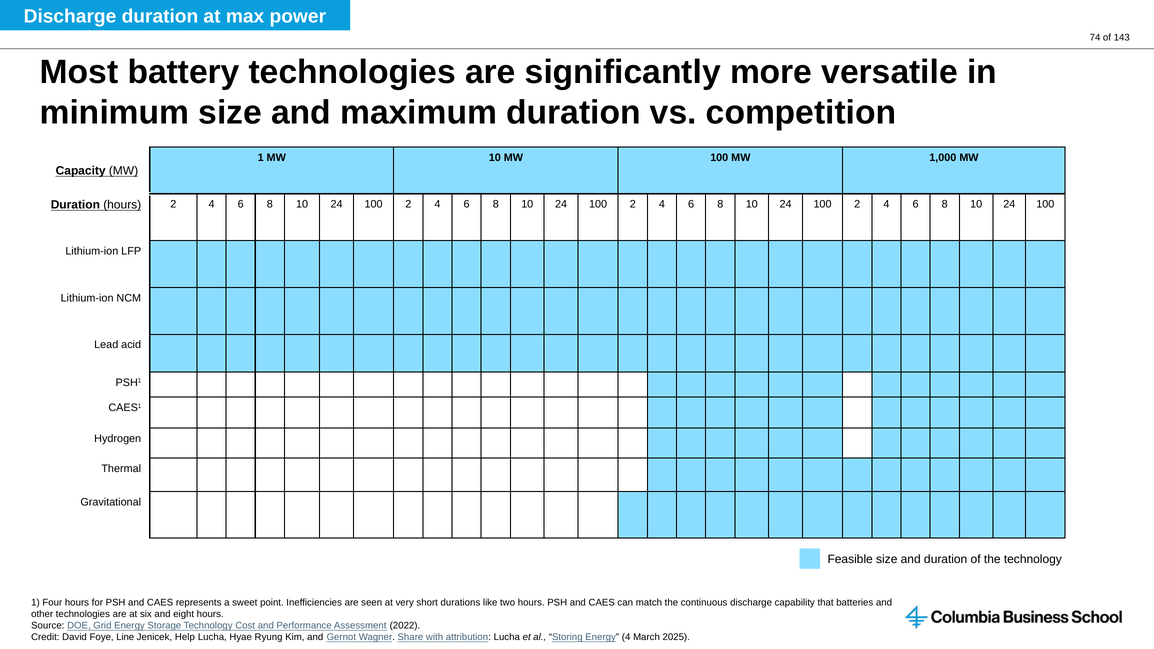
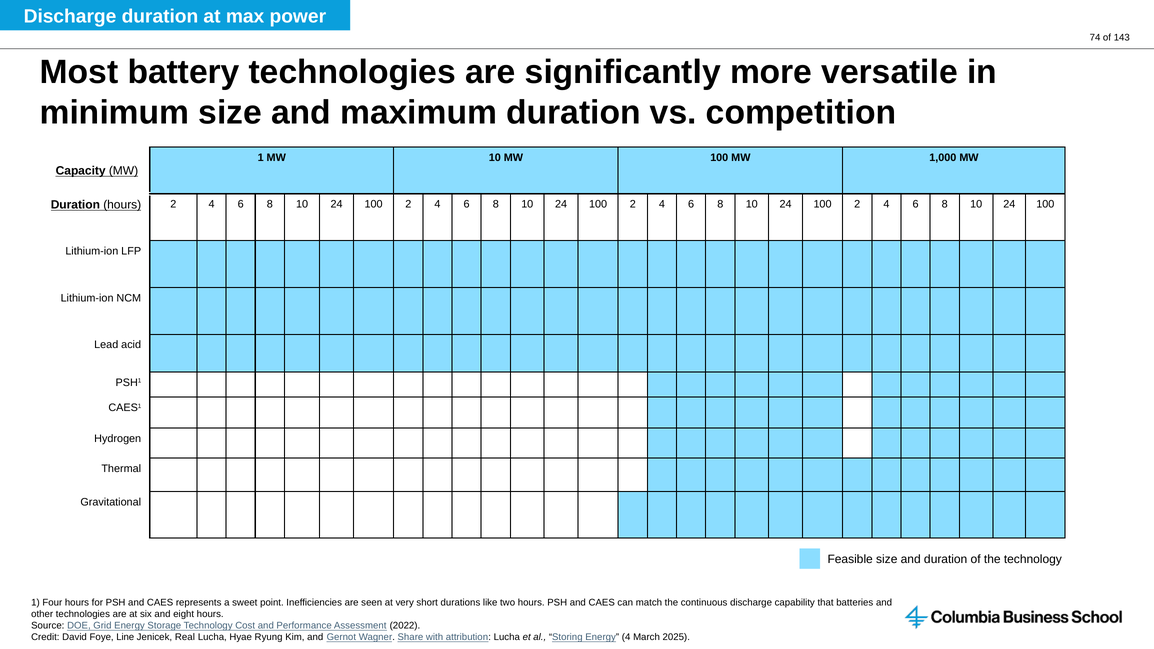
Help: Help -> Real
